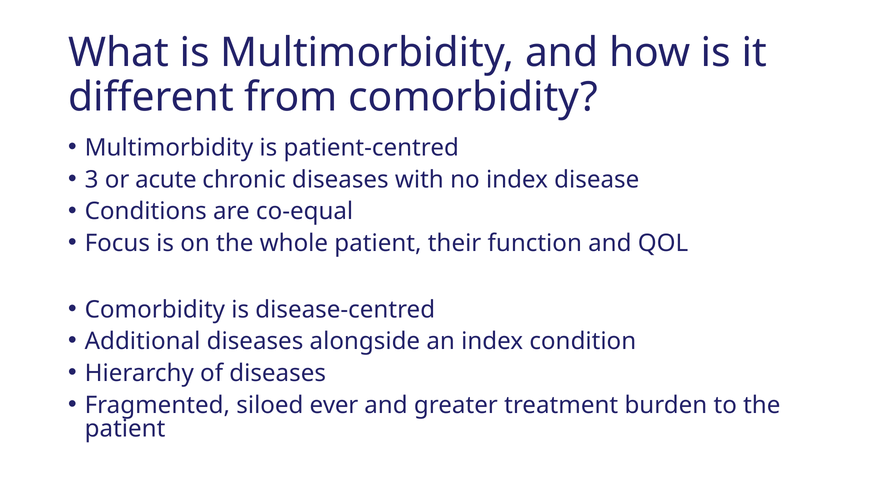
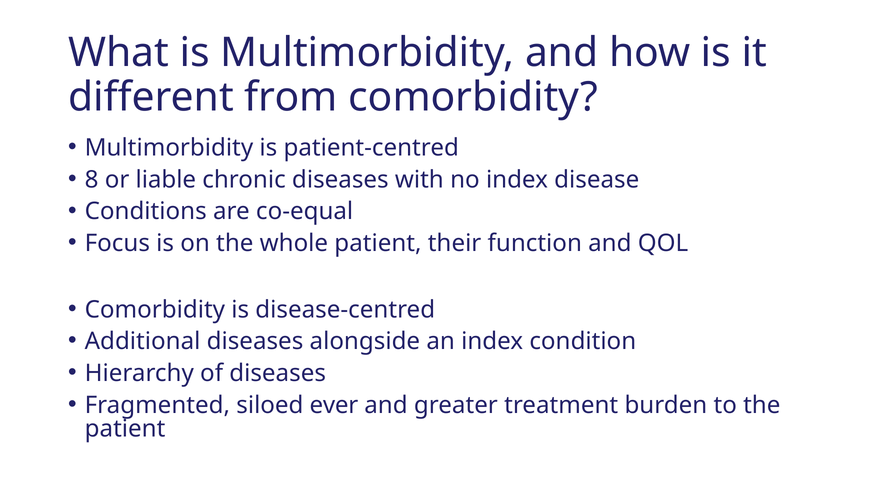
3: 3 -> 8
acute: acute -> liable
